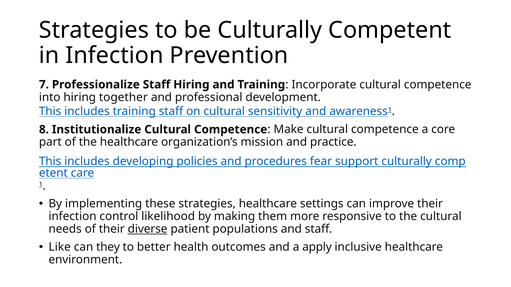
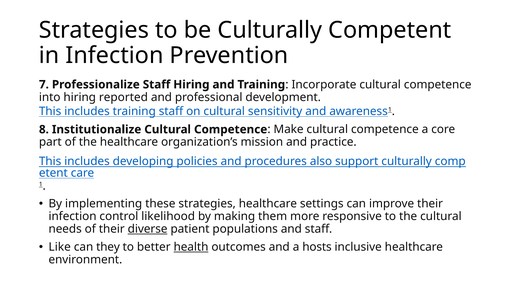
together: together -> reported
fear: fear -> also
health underline: none -> present
apply: apply -> hosts
